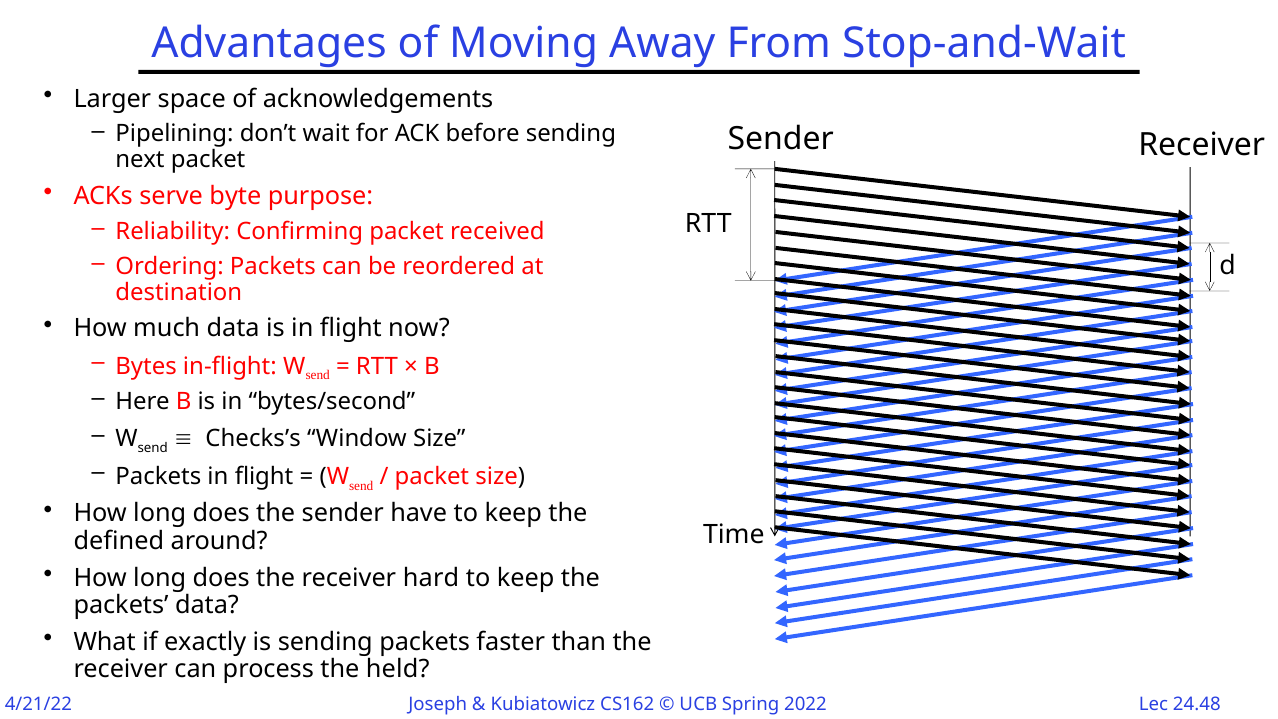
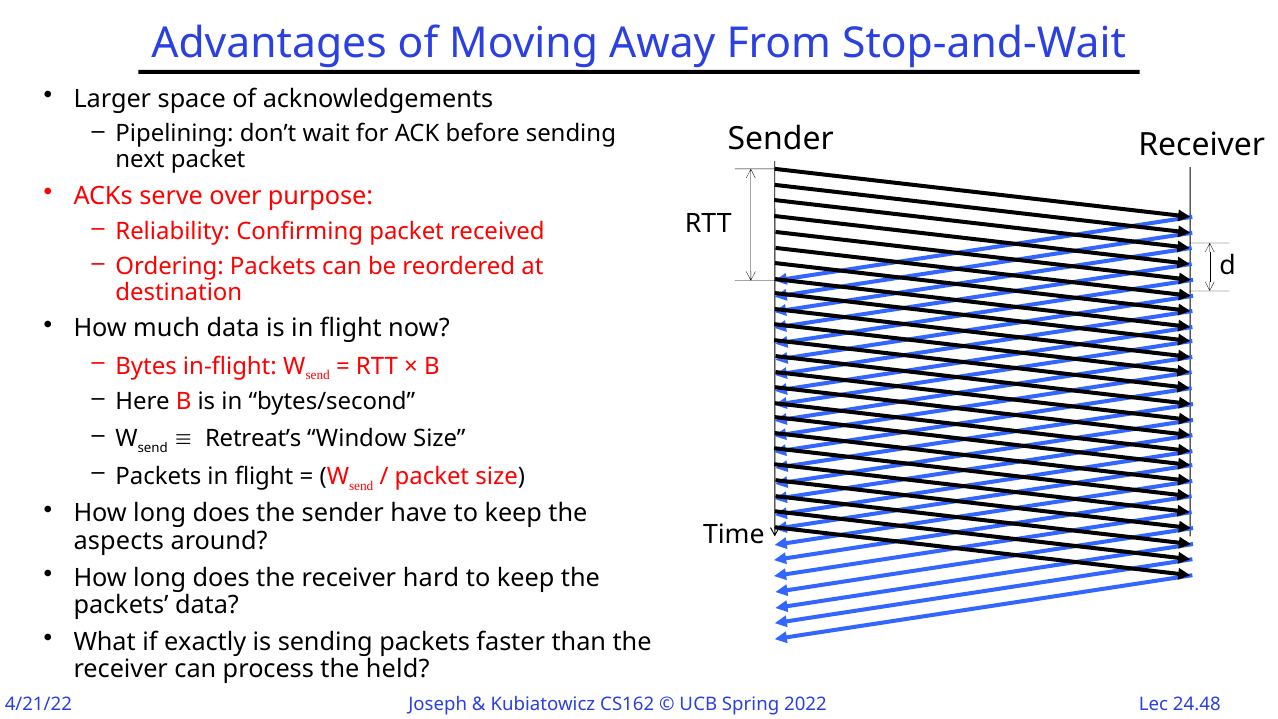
byte: byte -> over
Checks’s: Checks’s -> Retreat’s
defined: defined -> aspects
